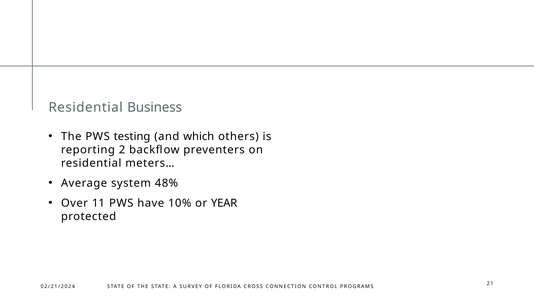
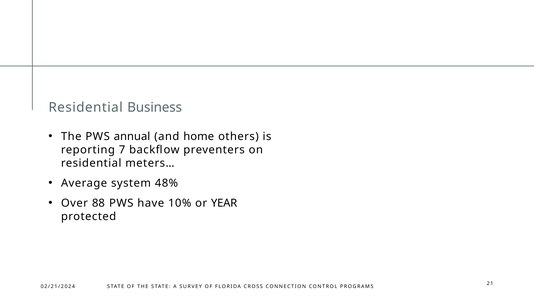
testing: testing -> annual
which: which -> home
2: 2 -> 7
11: 11 -> 88
